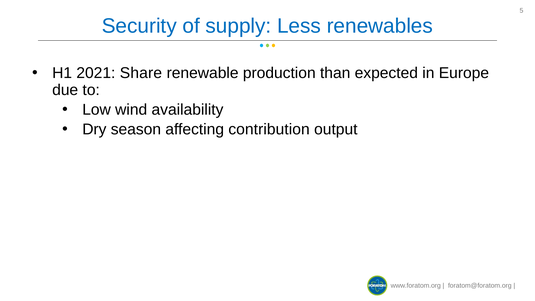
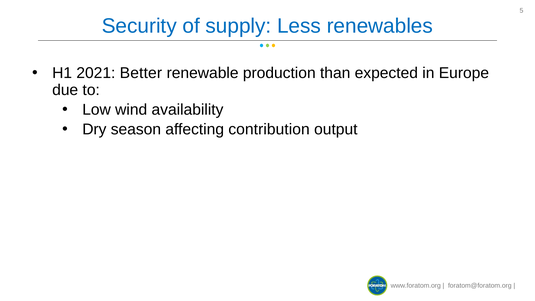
Share: Share -> Better
